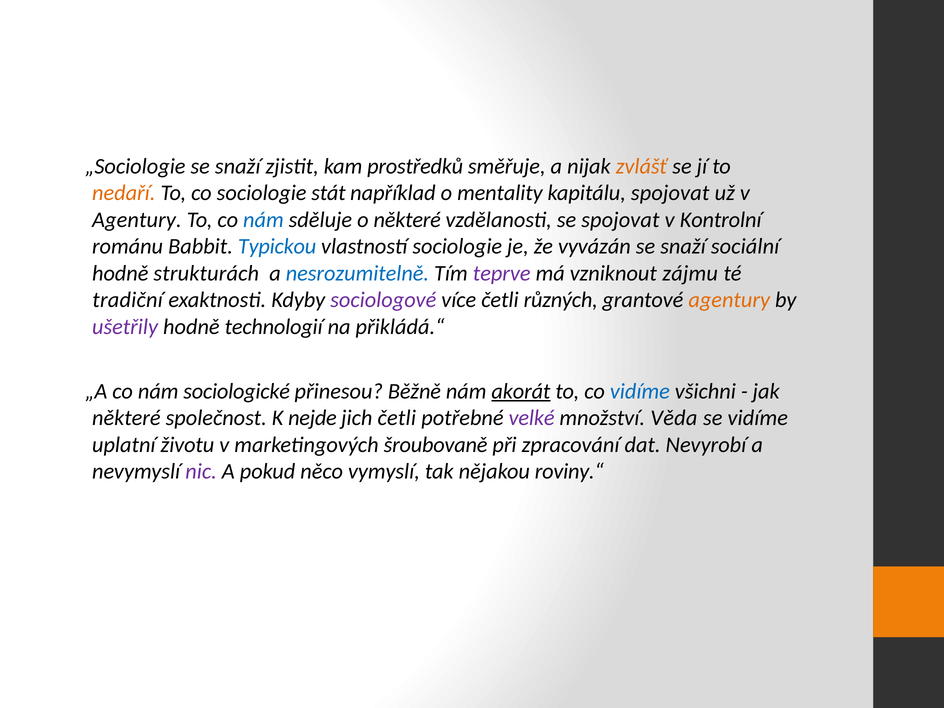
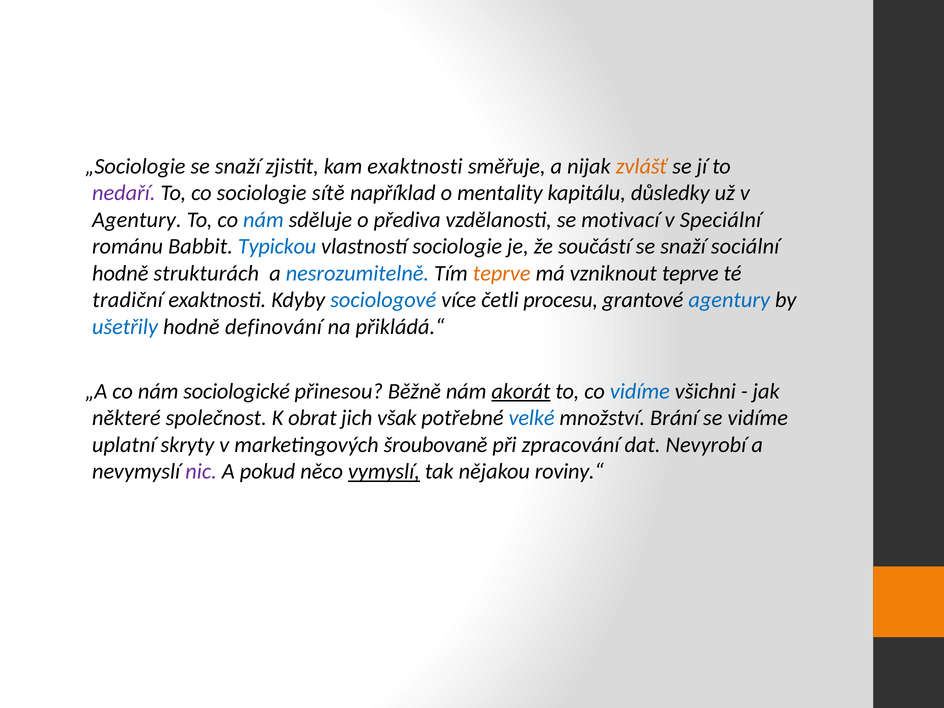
kam prostředků: prostředků -> exaktnosti
nedaří colour: orange -> purple
stát: stát -> sítě
kapitálu spojovat: spojovat -> důsledky
o některé: některé -> přediva
se spojovat: spojovat -> motivací
Kontrolní: Kontrolní -> Speciální
vyvázán: vyvázán -> součástí
teprve at (502, 273) colour: purple -> orange
vzniknout zájmu: zájmu -> teprve
sociologové colour: purple -> blue
různých: různých -> procesu
agentury at (729, 300) colour: orange -> blue
ušetřily colour: purple -> blue
technologií: technologií -> definování
nejde: nejde -> obrat
jich četli: četli -> však
velké colour: purple -> blue
Věda: Věda -> Brání
životu: životu -> skryty
vymyslí underline: none -> present
